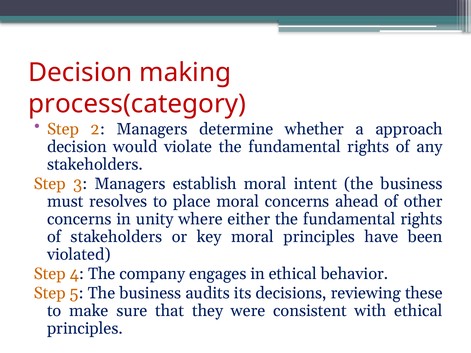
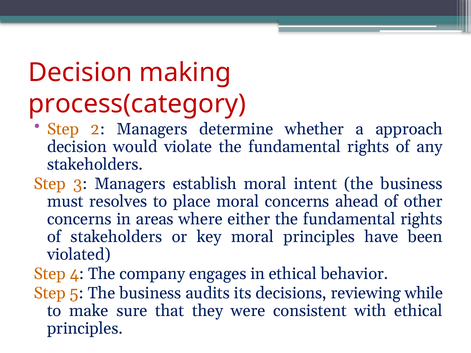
unity: unity -> areas
these: these -> while
